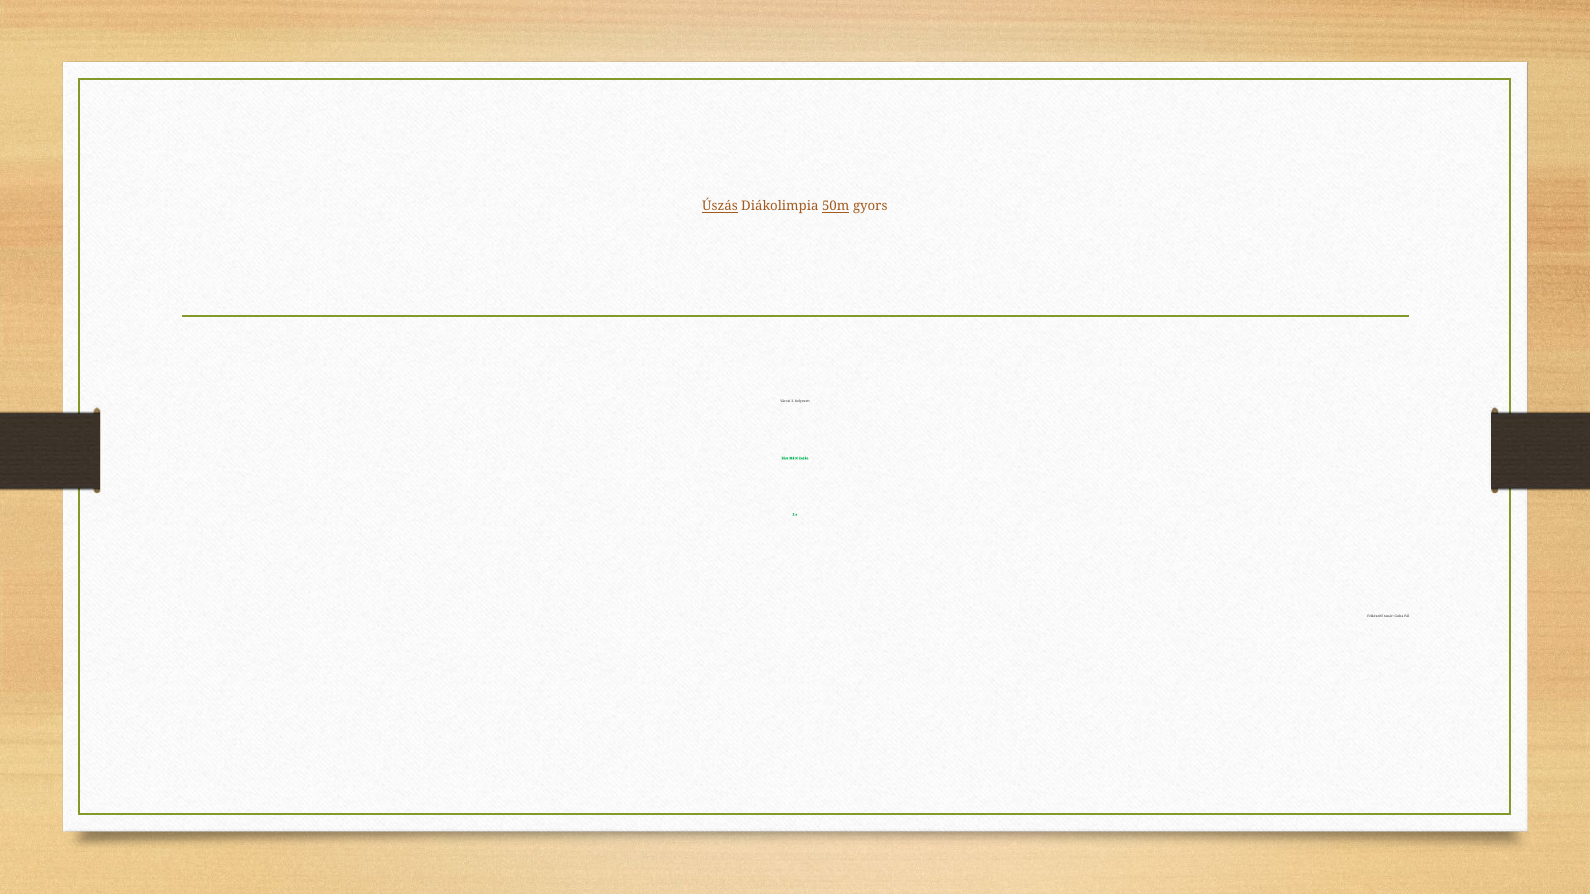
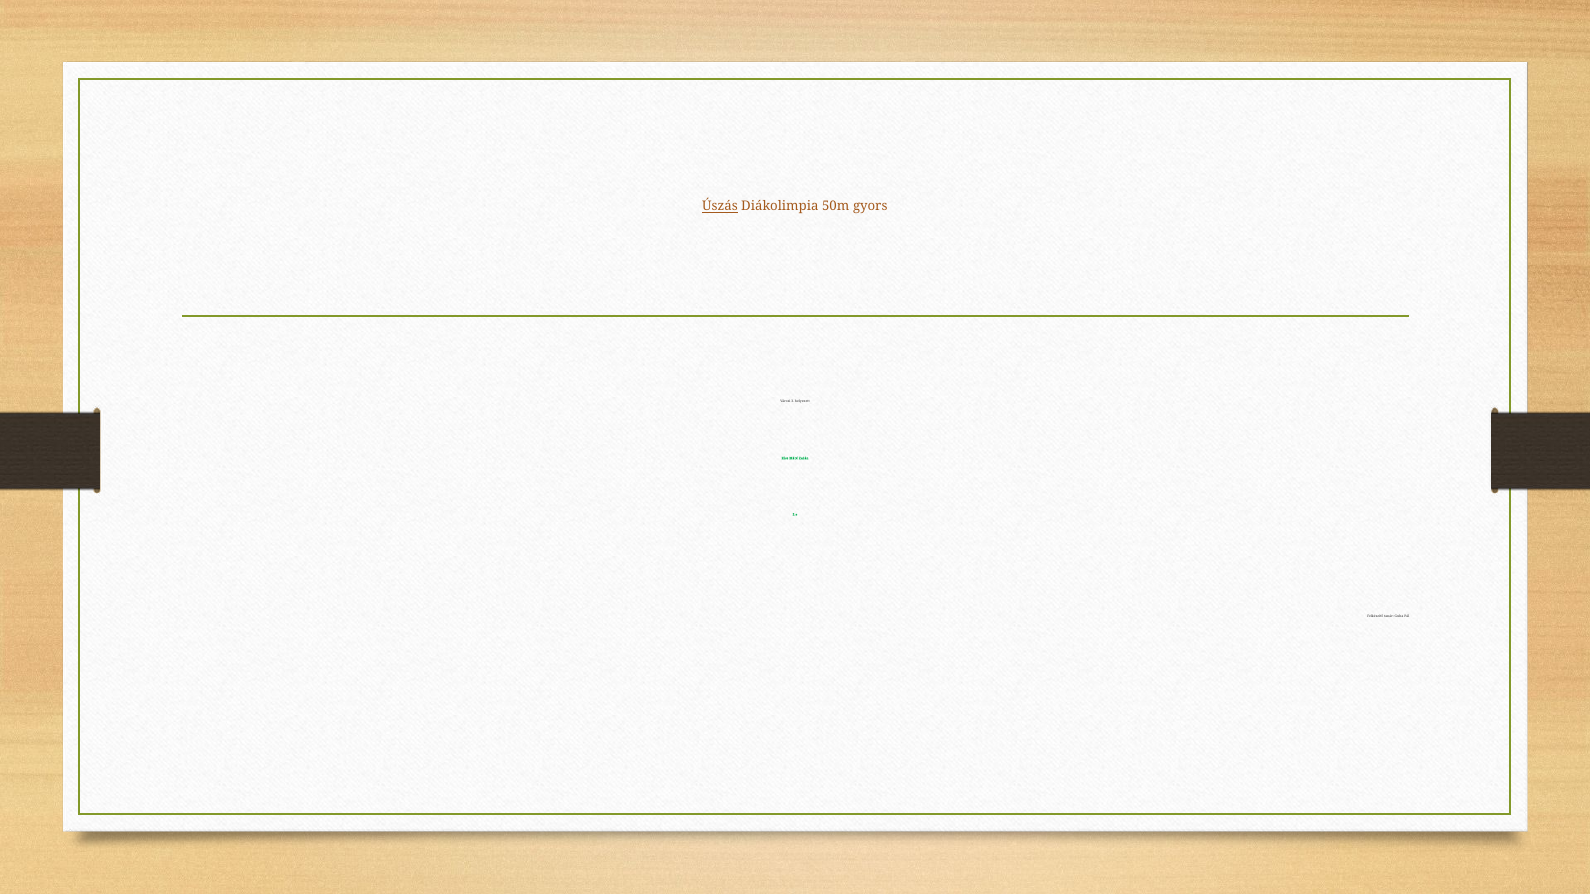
50m underline: present -> none
